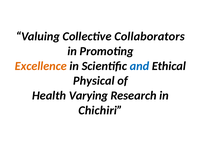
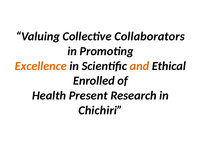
and colour: blue -> orange
Physical: Physical -> Enrolled
Varying: Varying -> Present
